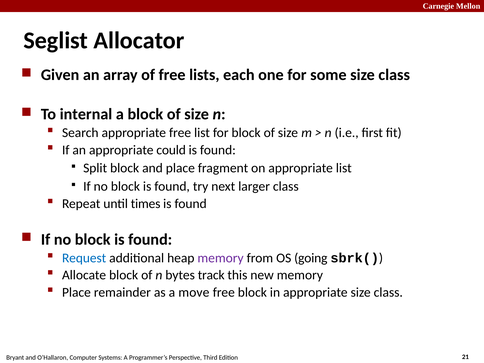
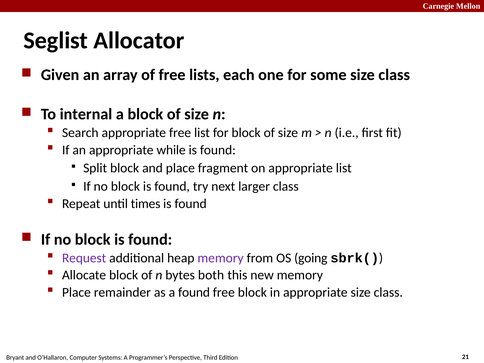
could: could -> while
Request colour: blue -> purple
track: track -> both
a move: move -> found
